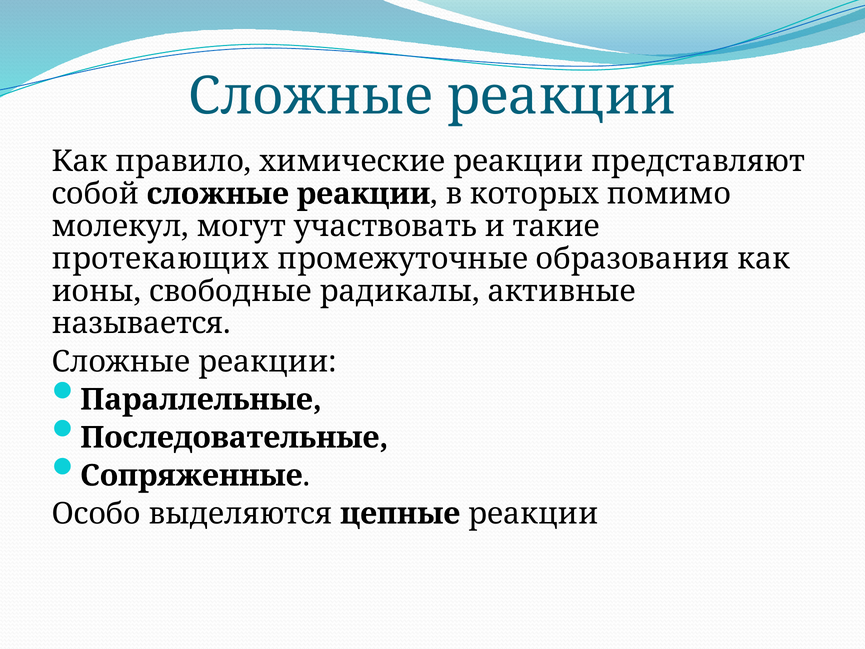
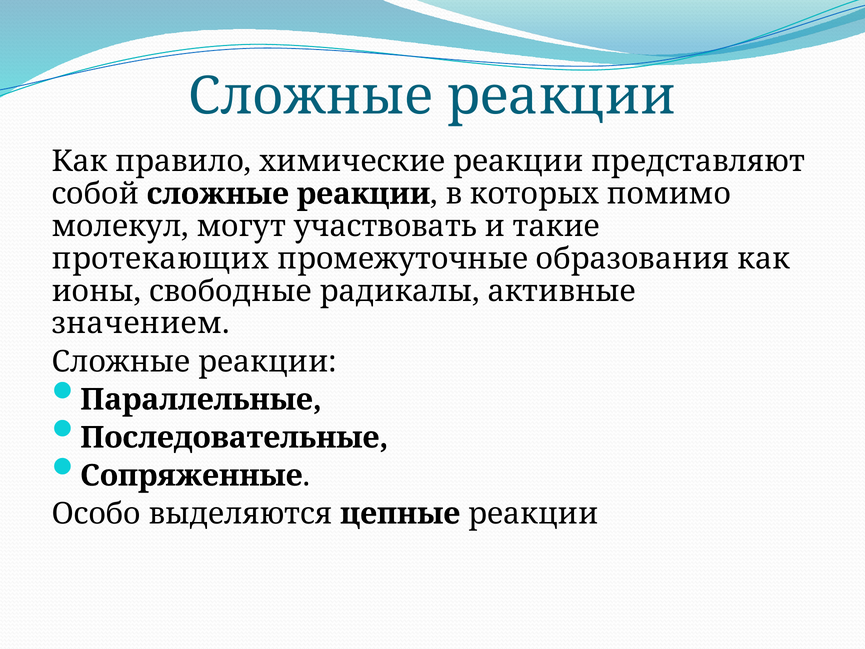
называется: называется -> значением
